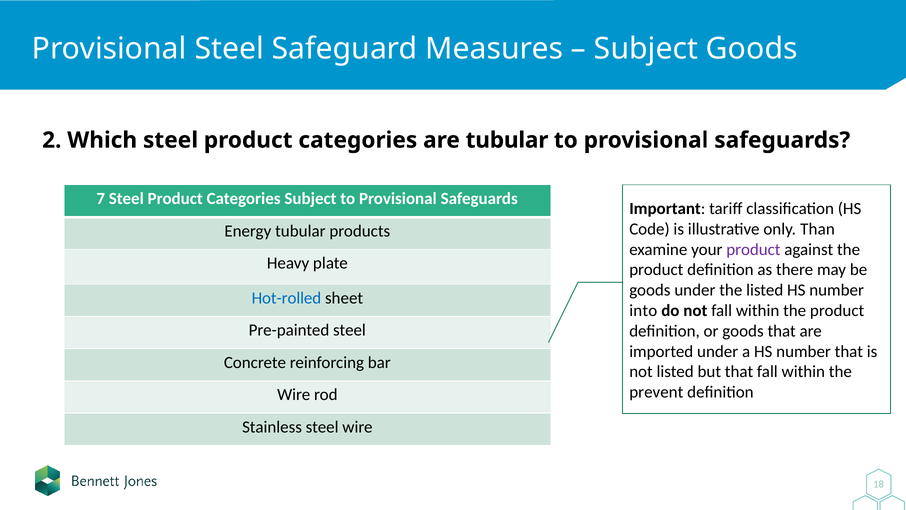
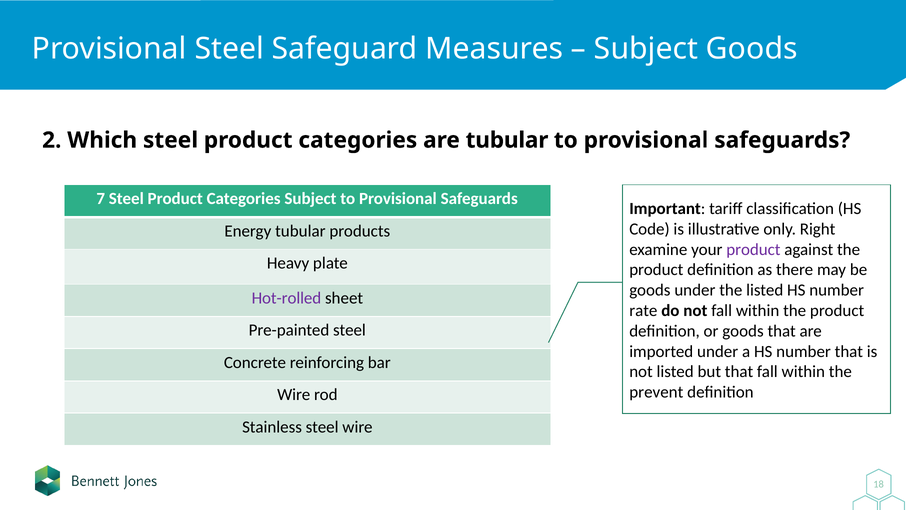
Than: Than -> Right
Hot-rolled colour: blue -> purple
into: into -> rate
